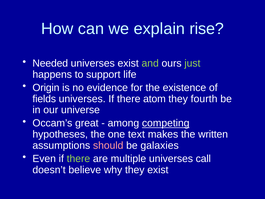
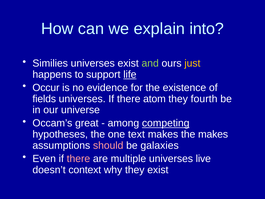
rise: rise -> into
Needed: Needed -> Similies
just colour: light green -> yellow
life underline: none -> present
Origin: Origin -> Occur
the written: written -> makes
there at (78, 158) colour: light green -> pink
call: call -> live
believe: believe -> context
